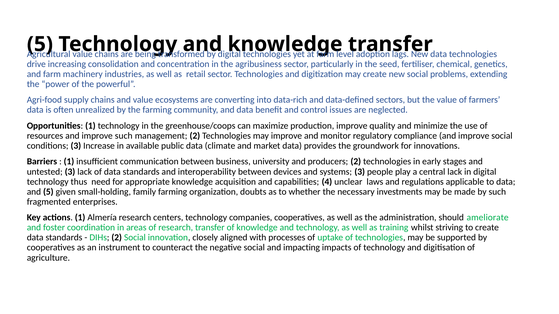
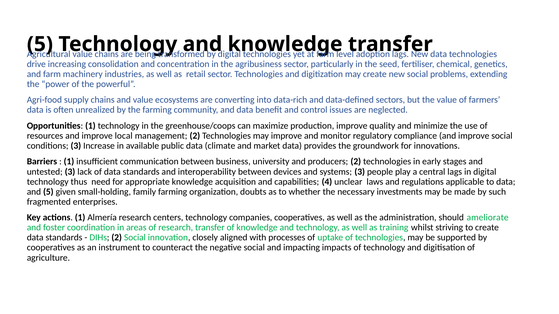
improve such: such -> local
central lack: lack -> lags
